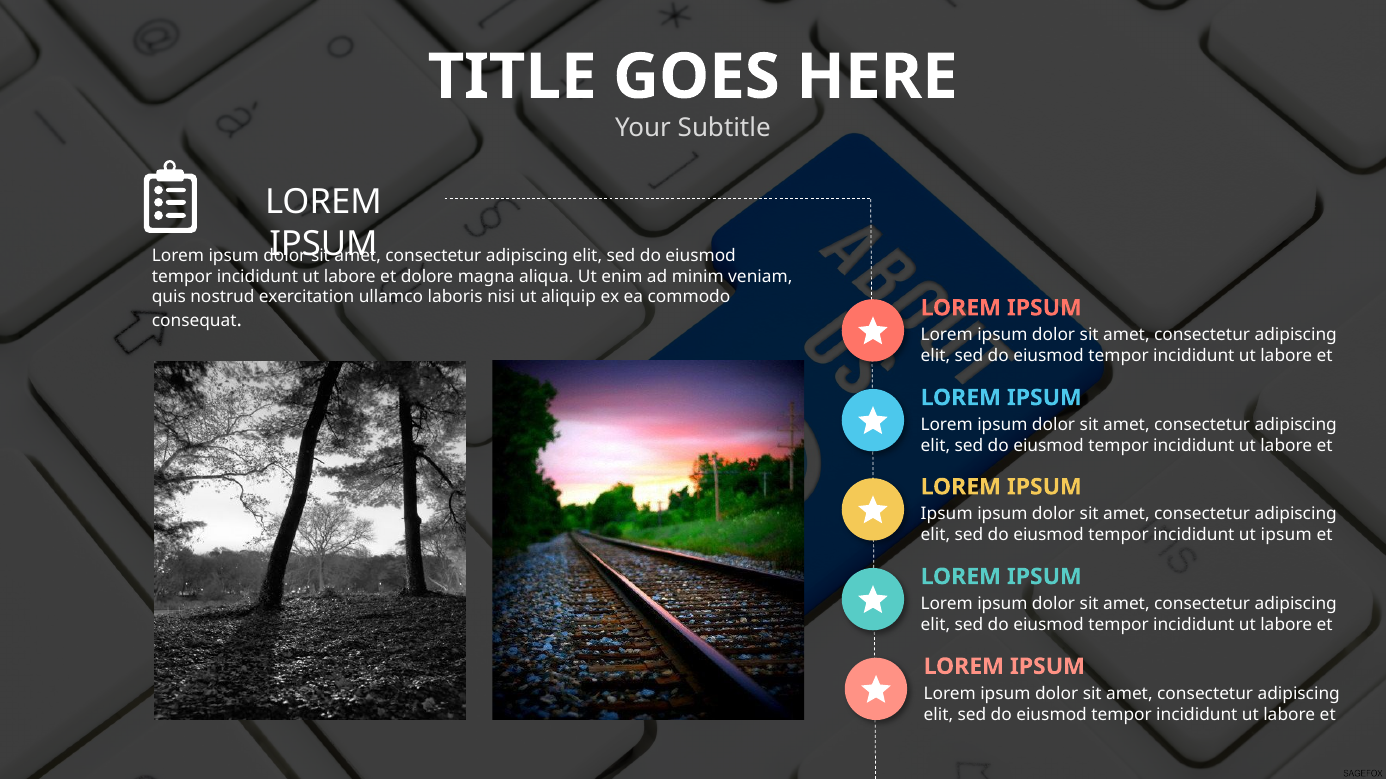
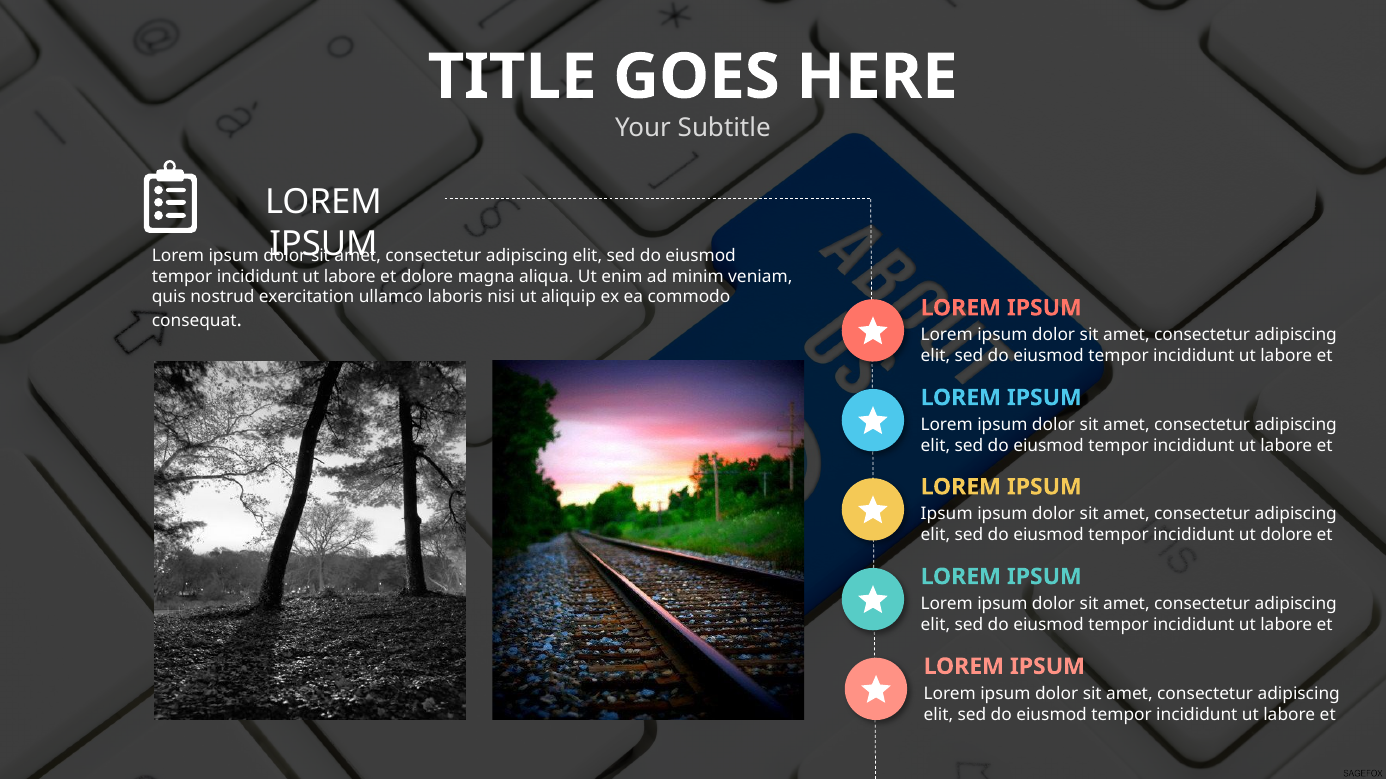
ut ipsum: ipsum -> dolore
